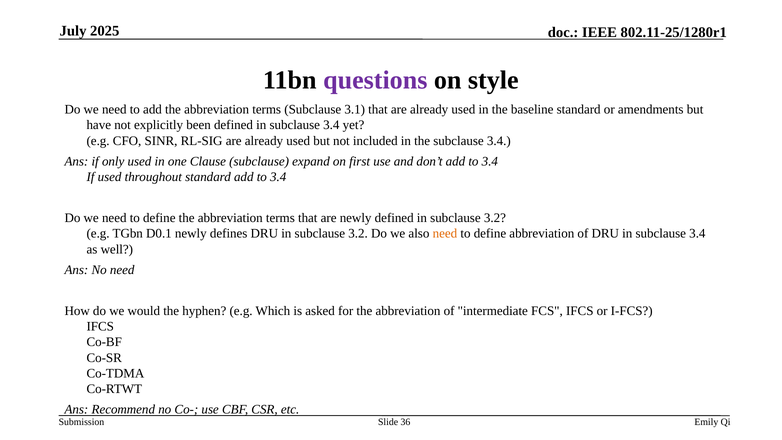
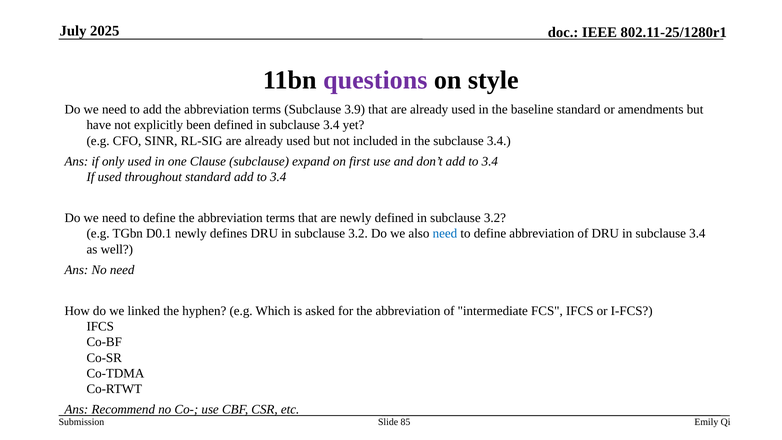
3.1: 3.1 -> 3.9
need at (445, 234) colour: orange -> blue
would: would -> linked
36: 36 -> 85
